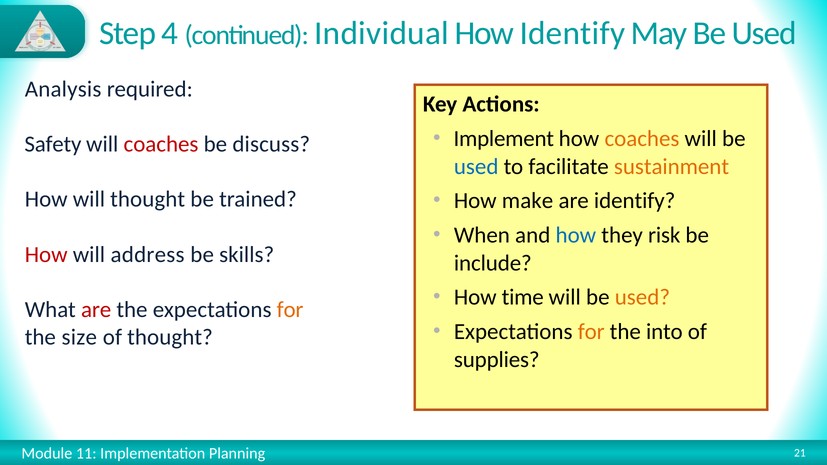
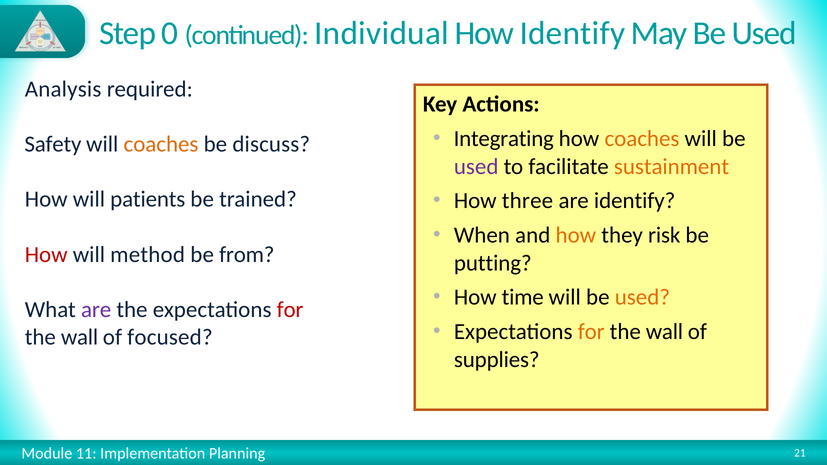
4: 4 -> 0
Implement: Implement -> Integrating
coaches at (161, 144) colour: red -> orange
used at (476, 167) colour: blue -> purple
will thought: thought -> patients
make: make -> three
how at (576, 235) colour: blue -> orange
address: address -> method
skills: skills -> from
include: include -> putting
are at (96, 310) colour: red -> purple
for at (290, 310) colour: orange -> red
into at (664, 332): into -> wall
size at (79, 337): size -> wall
of thought: thought -> focused
